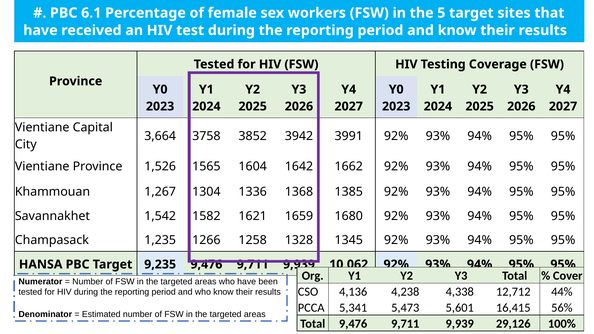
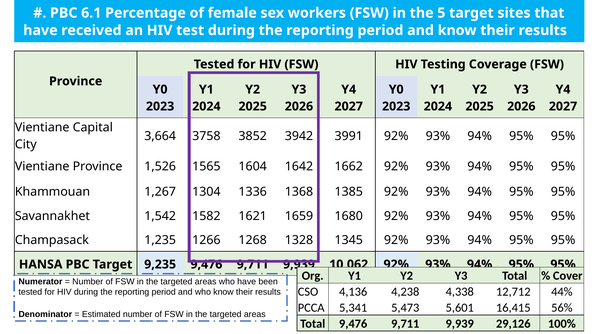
1258: 1258 -> 1268
